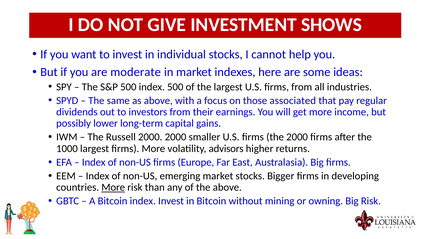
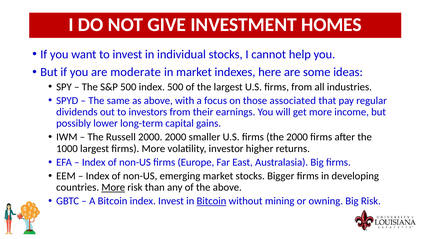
SHOWS: SHOWS -> HOMES
advisors: advisors -> investor
Bitcoin at (211, 201) underline: none -> present
